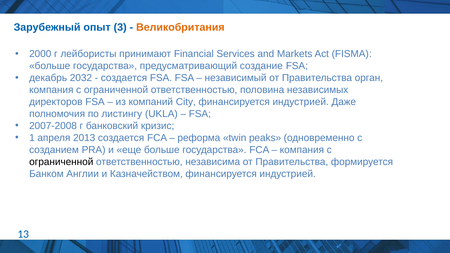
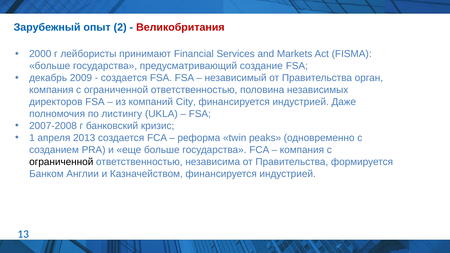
3: 3 -> 2
Великобритания colour: orange -> red
2032: 2032 -> 2009
